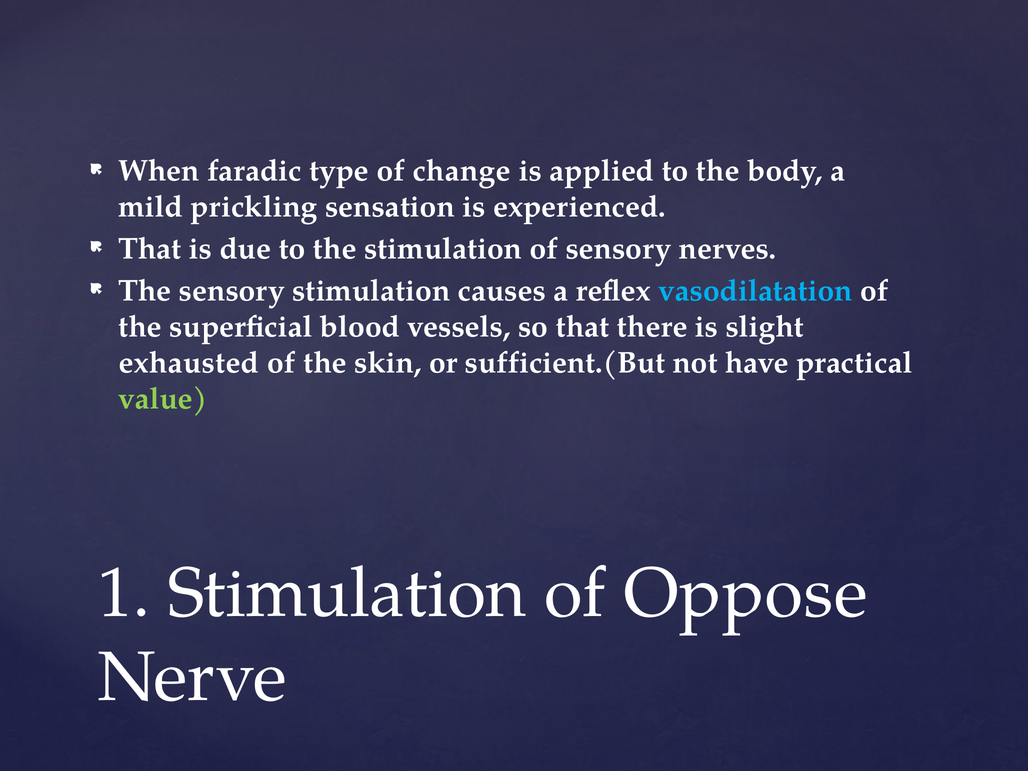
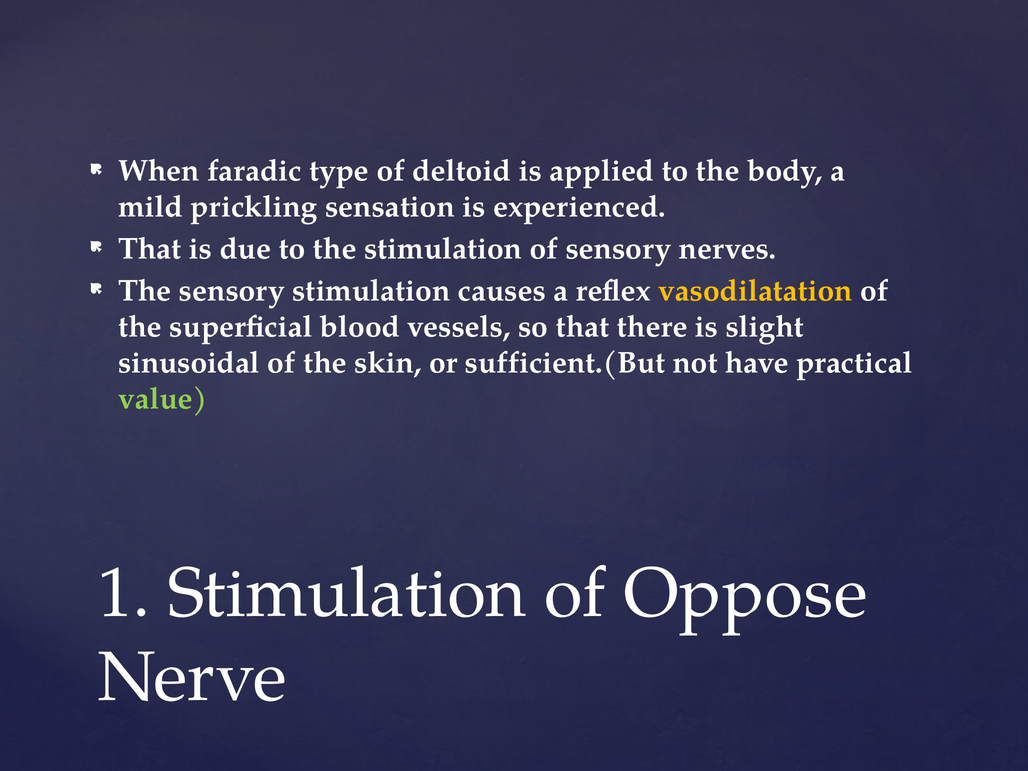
change: change -> deltoid
vasodilatation colour: light blue -> yellow
exhausted: exhausted -> sinusoidal
